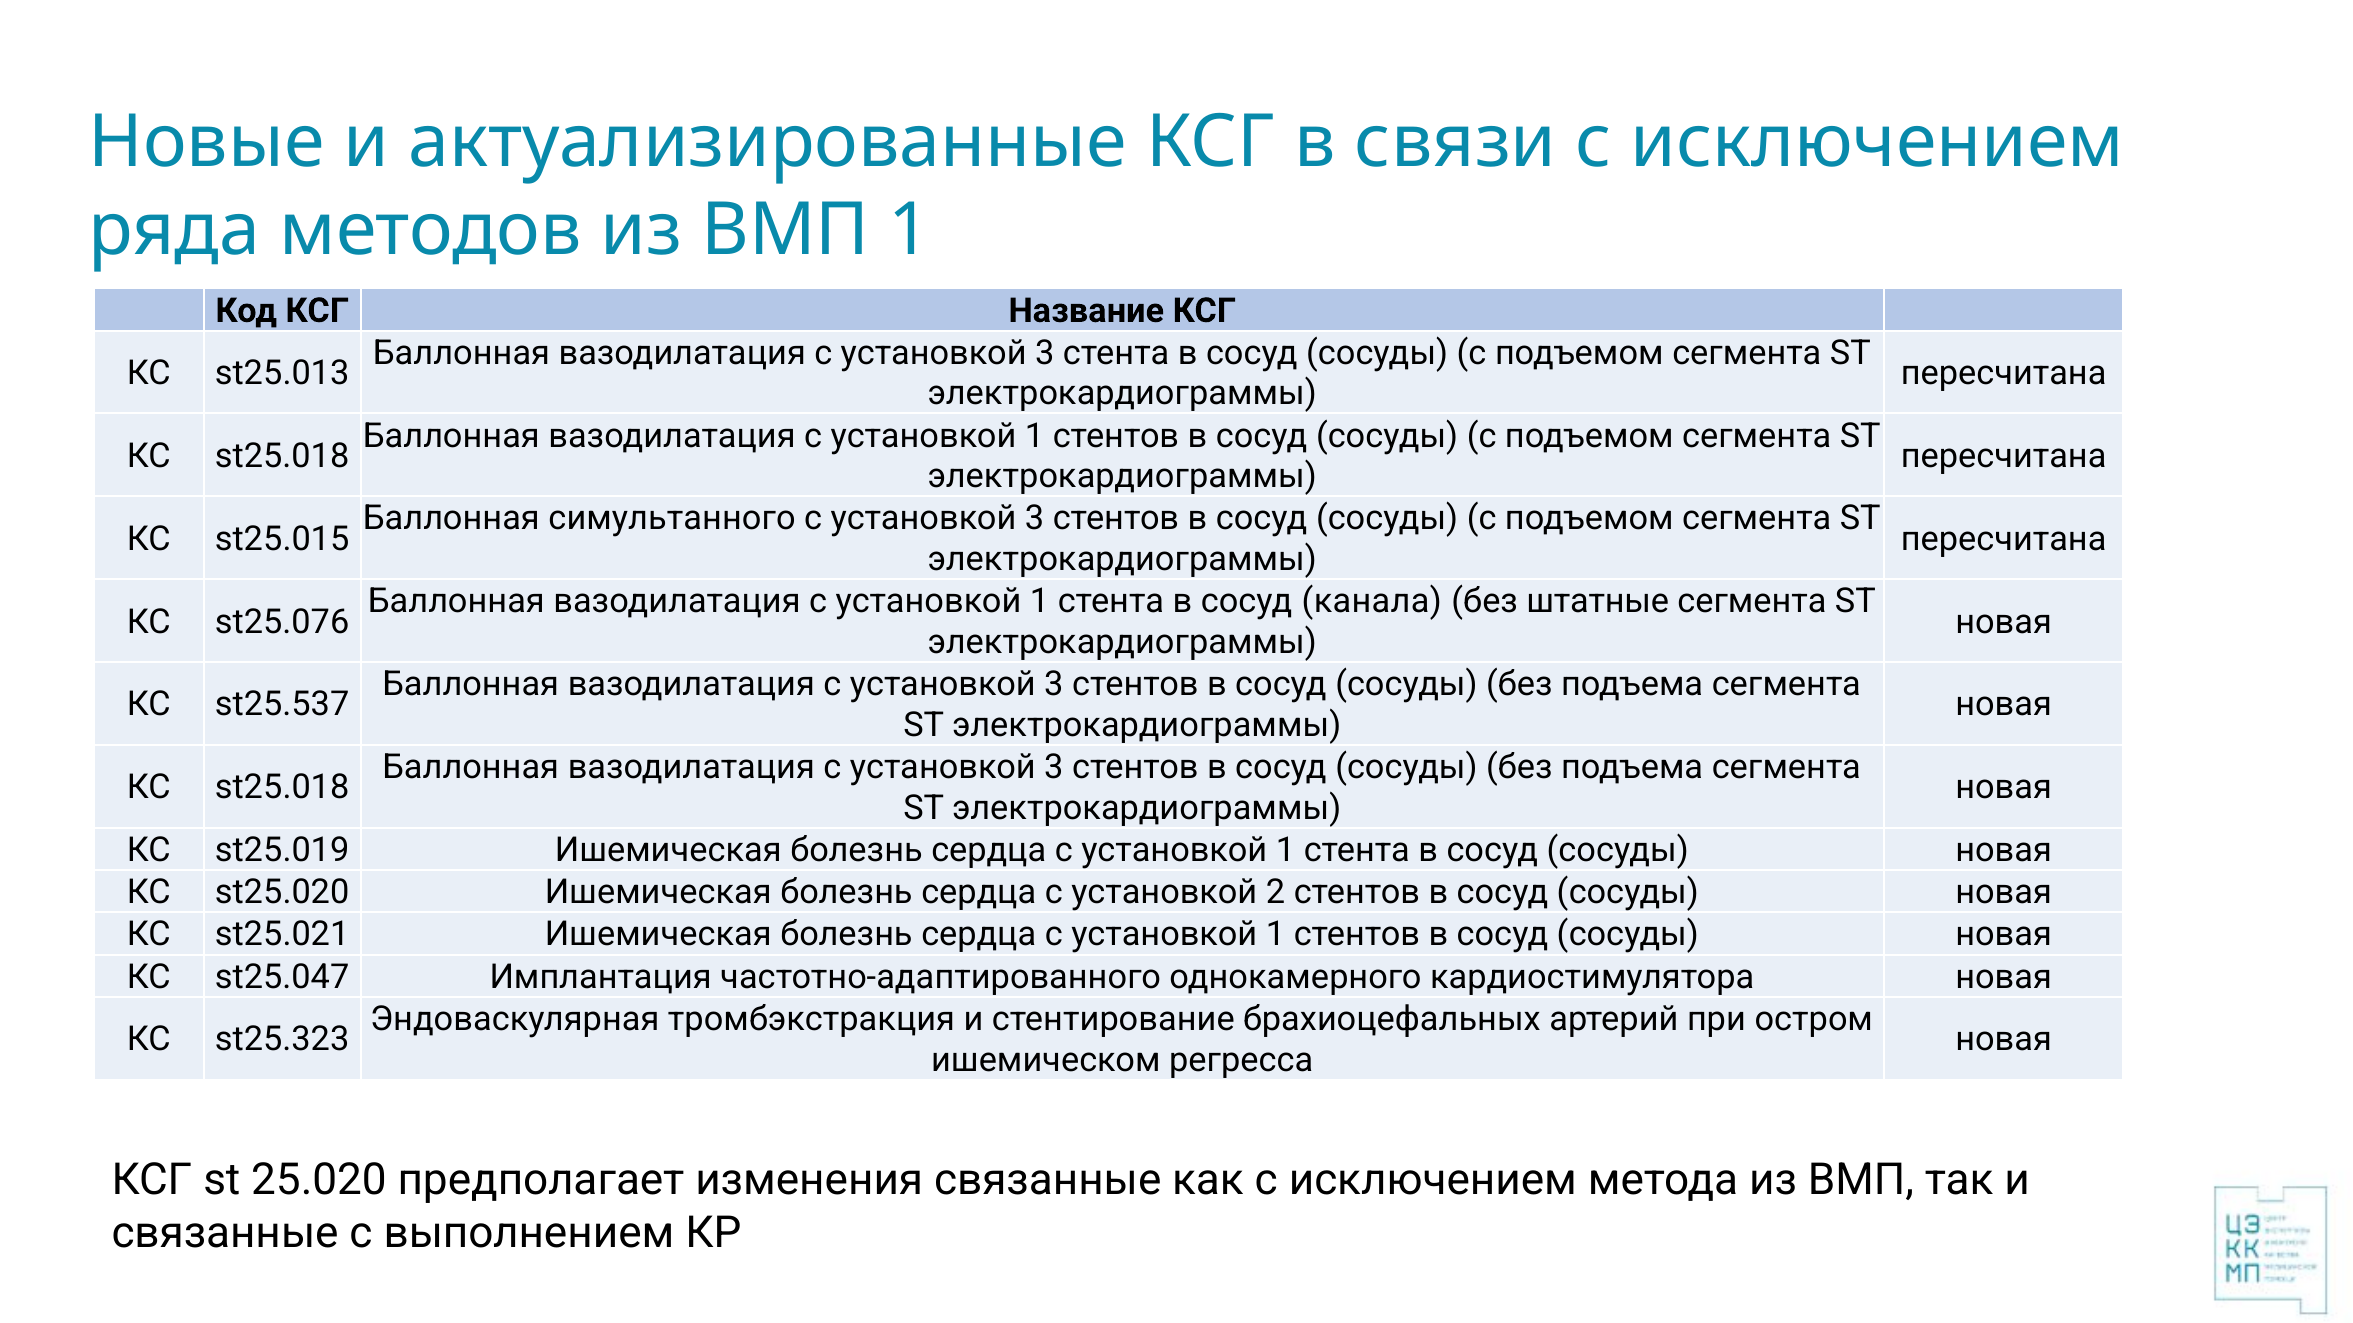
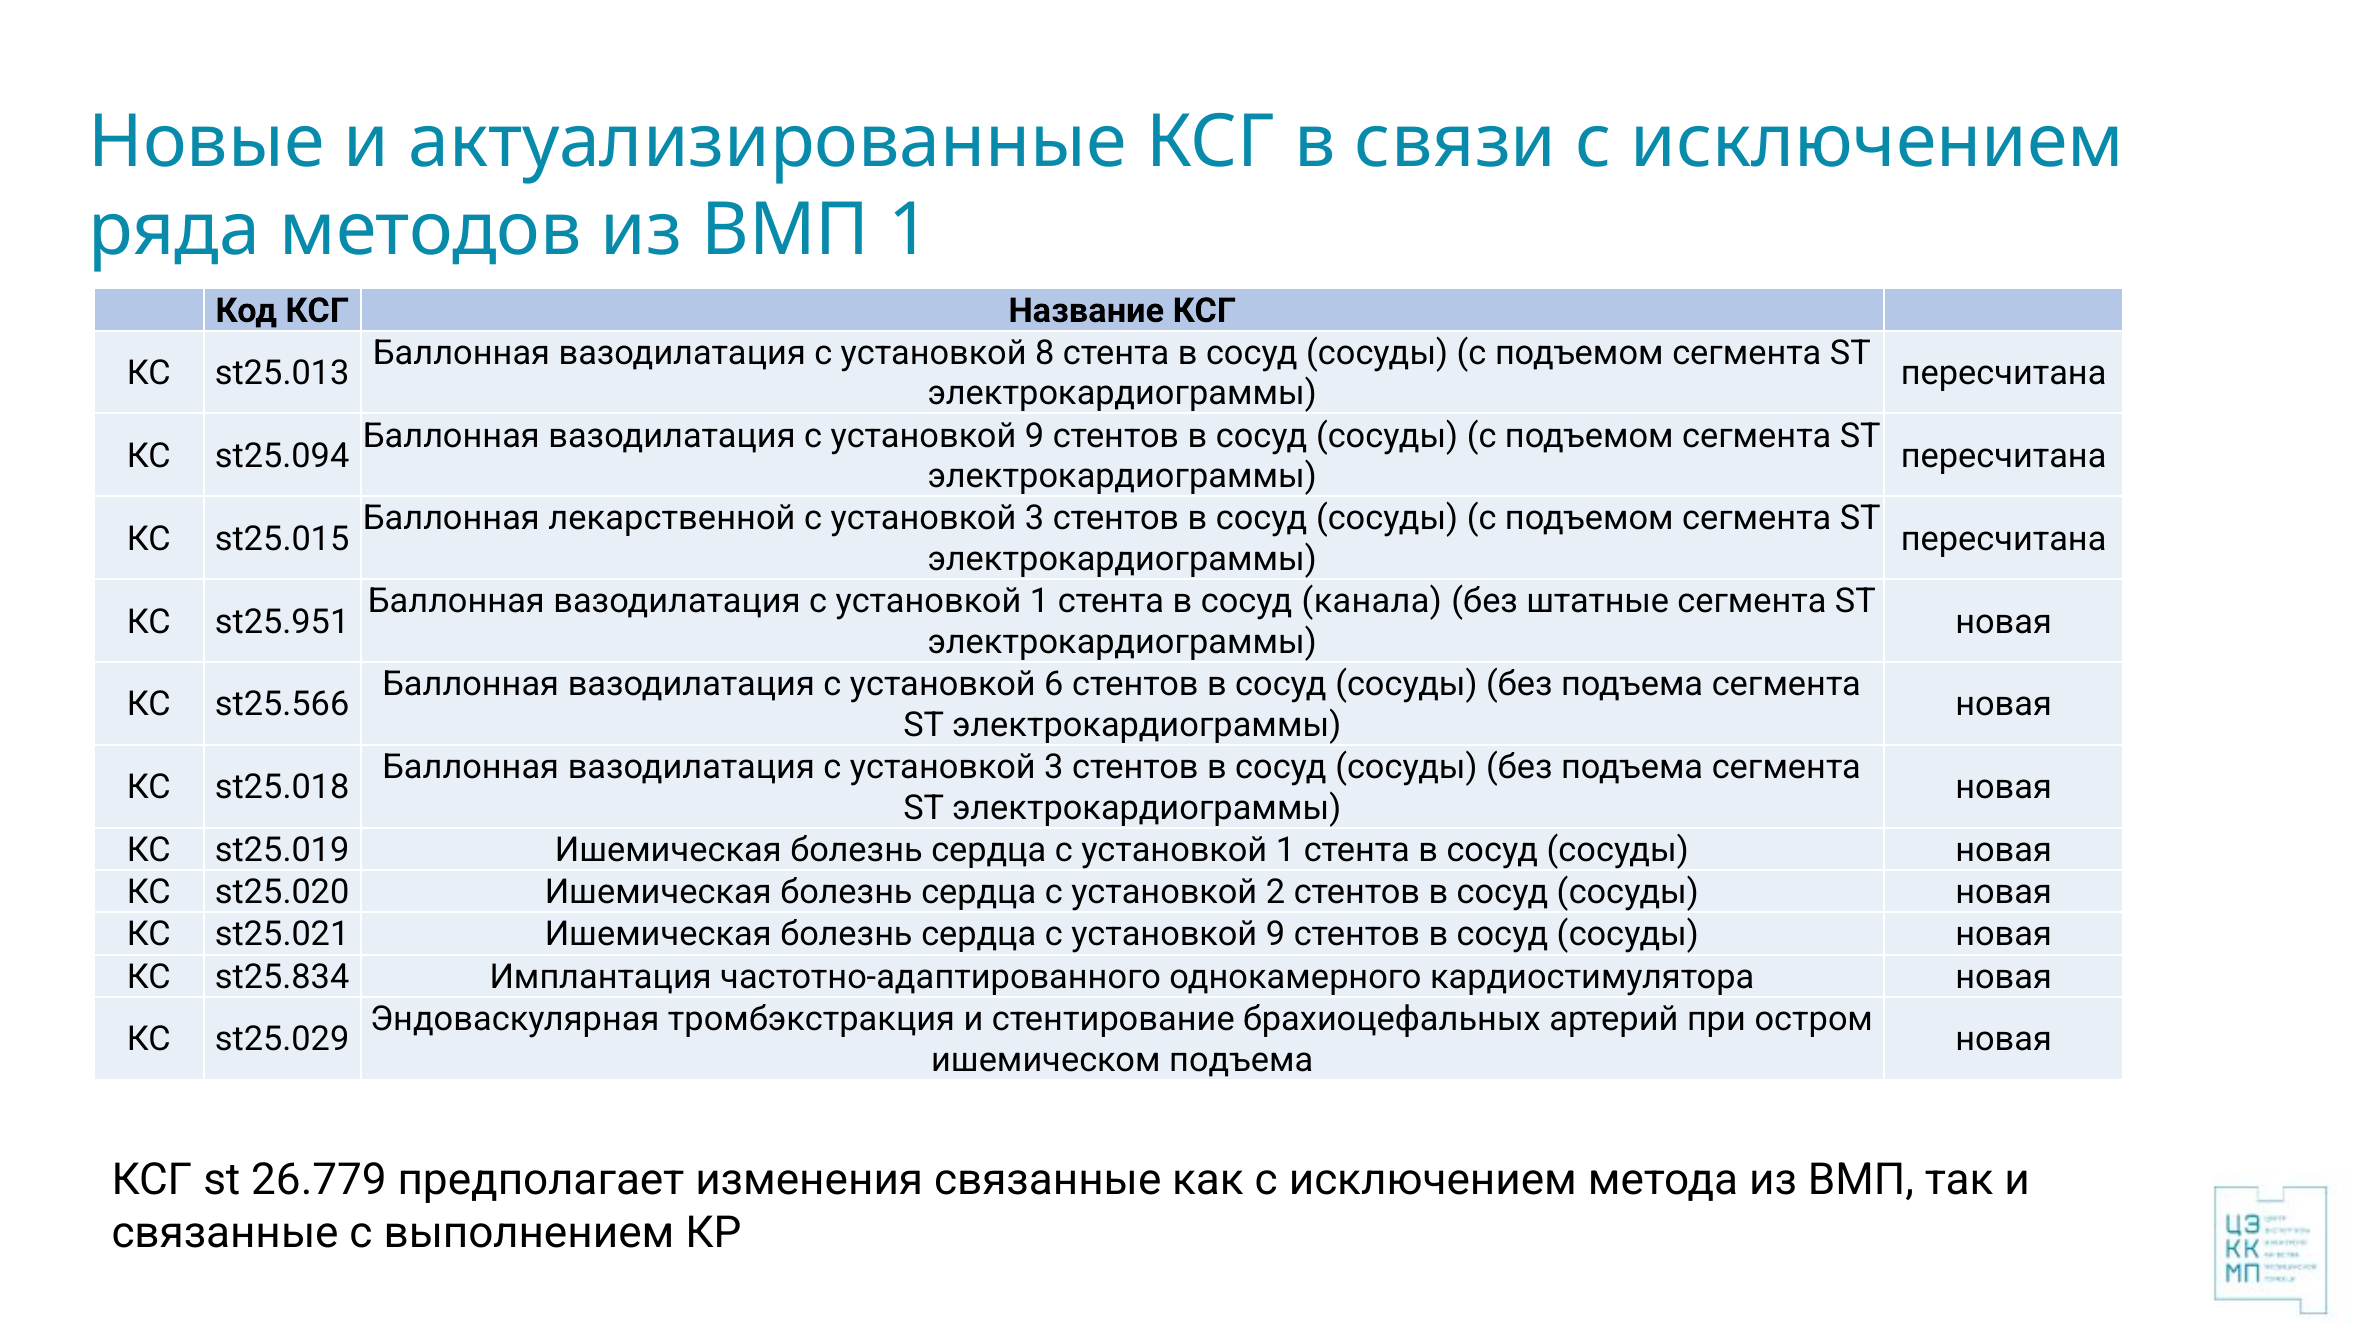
3 at (1045, 353): 3 -> 8
1 at (1035, 436): 1 -> 9
st25.018 at (282, 456): st25.018 -> st25.094
симультанного: симультанного -> лекарственной
st25.076: st25.076 -> st25.951
3 at (1054, 685): 3 -> 6
st25.537: st25.537 -> st25.566
1 at (1275, 935): 1 -> 9
st25.047: st25.047 -> st25.834
st25.323: st25.323 -> st25.029
ишемическом регресса: регресса -> подъема
25.020: 25.020 -> 26.779
